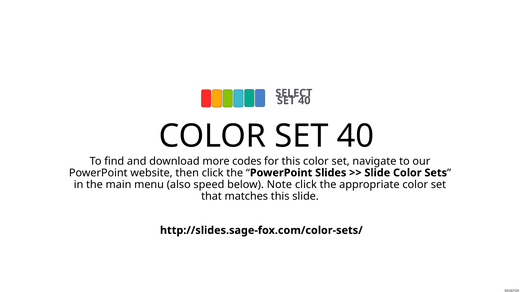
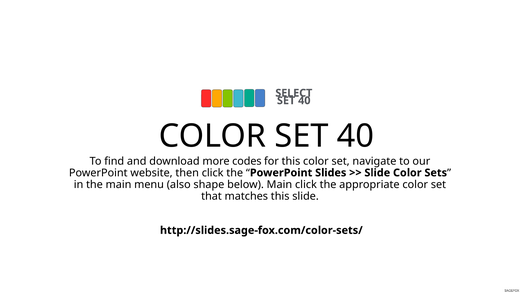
speed: speed -> shape
below Note: Note -> Main
